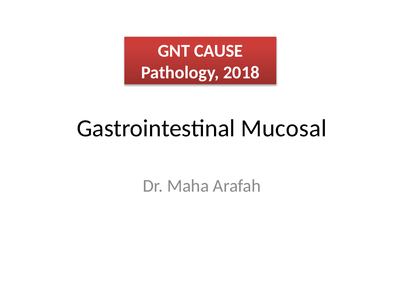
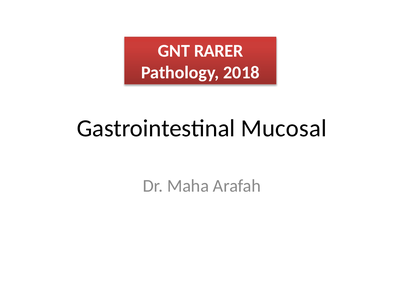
CAUSE: CAUSE -> RARER
